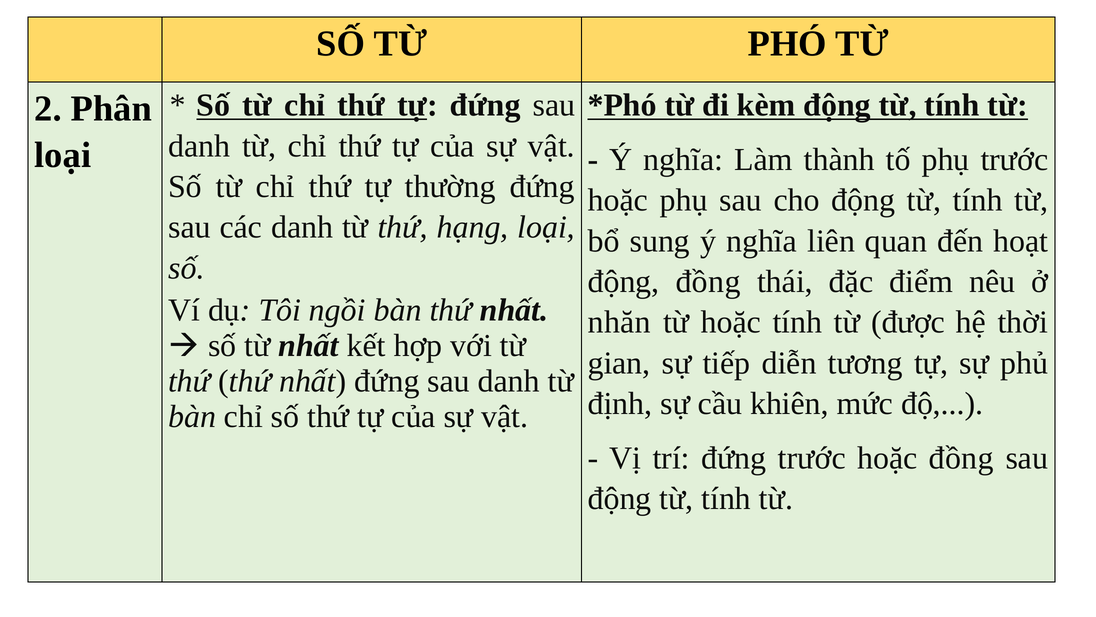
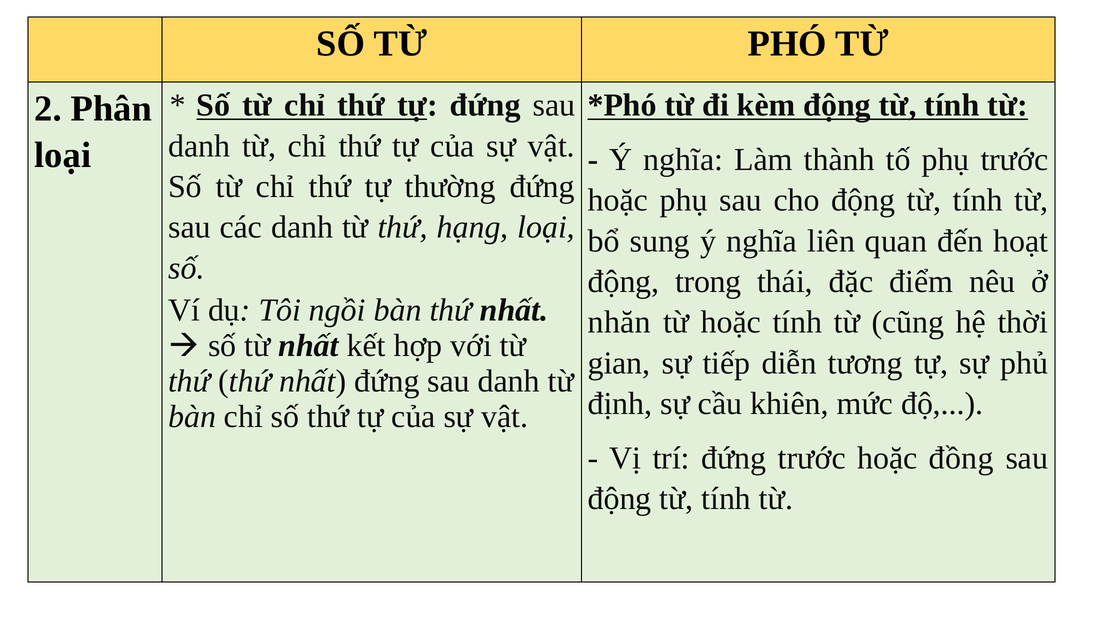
động đồng: đồng -> trong
được: được -> cũng
